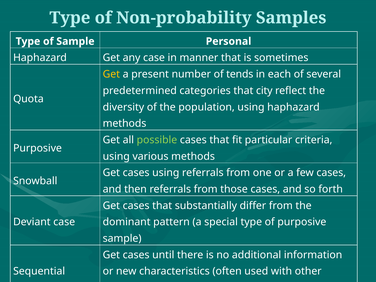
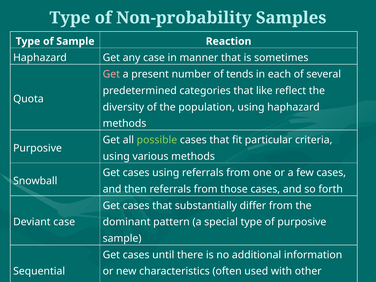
Personal: Personal -> Reaction
Get at (111, 74) colour: yellow -> pink
city: city -> like
